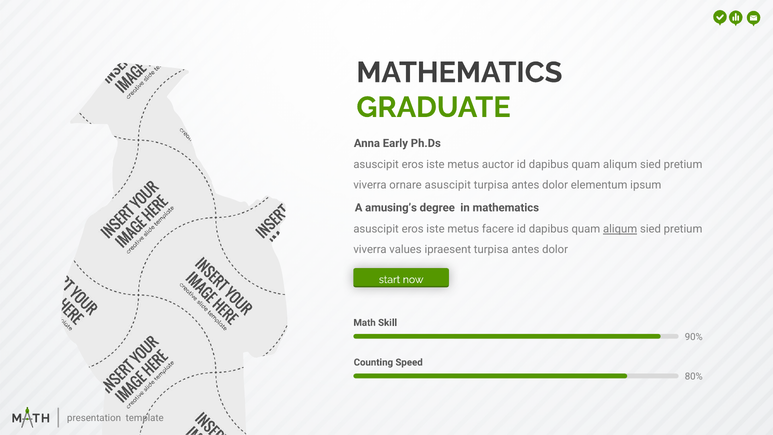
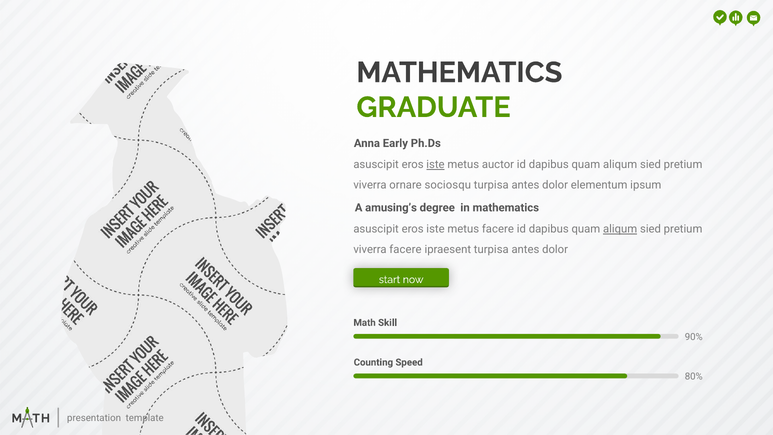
iste at (435, 165) underline: none -> present
ornare asuscipit: asuscipit -> sociosqu
viverra values: values -> facere
